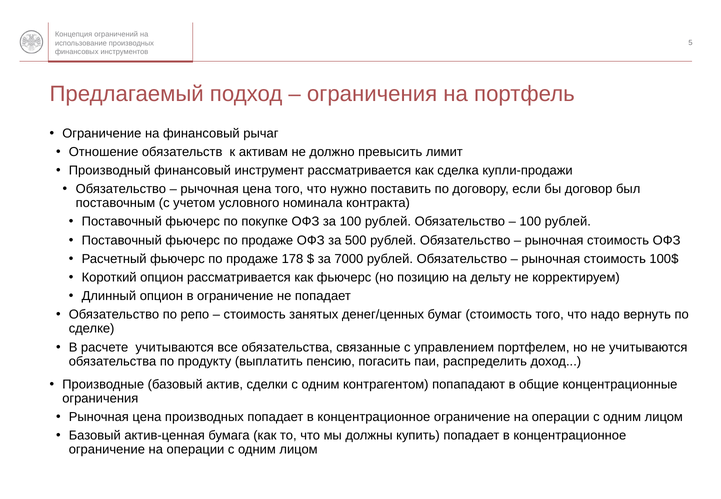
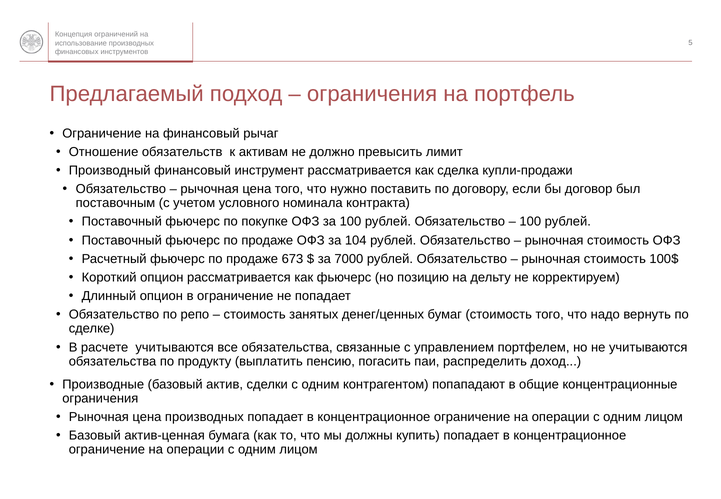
500: 500 -> 104
178: 178 -> 673
